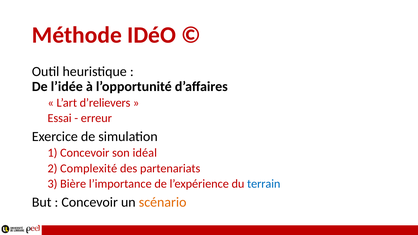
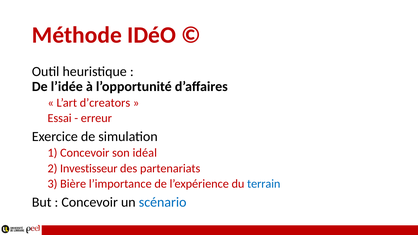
d’relievers: d’relievers -> d’creators
Complexité: Complexité -> Investisseur
scénario colour: orange -> blue
